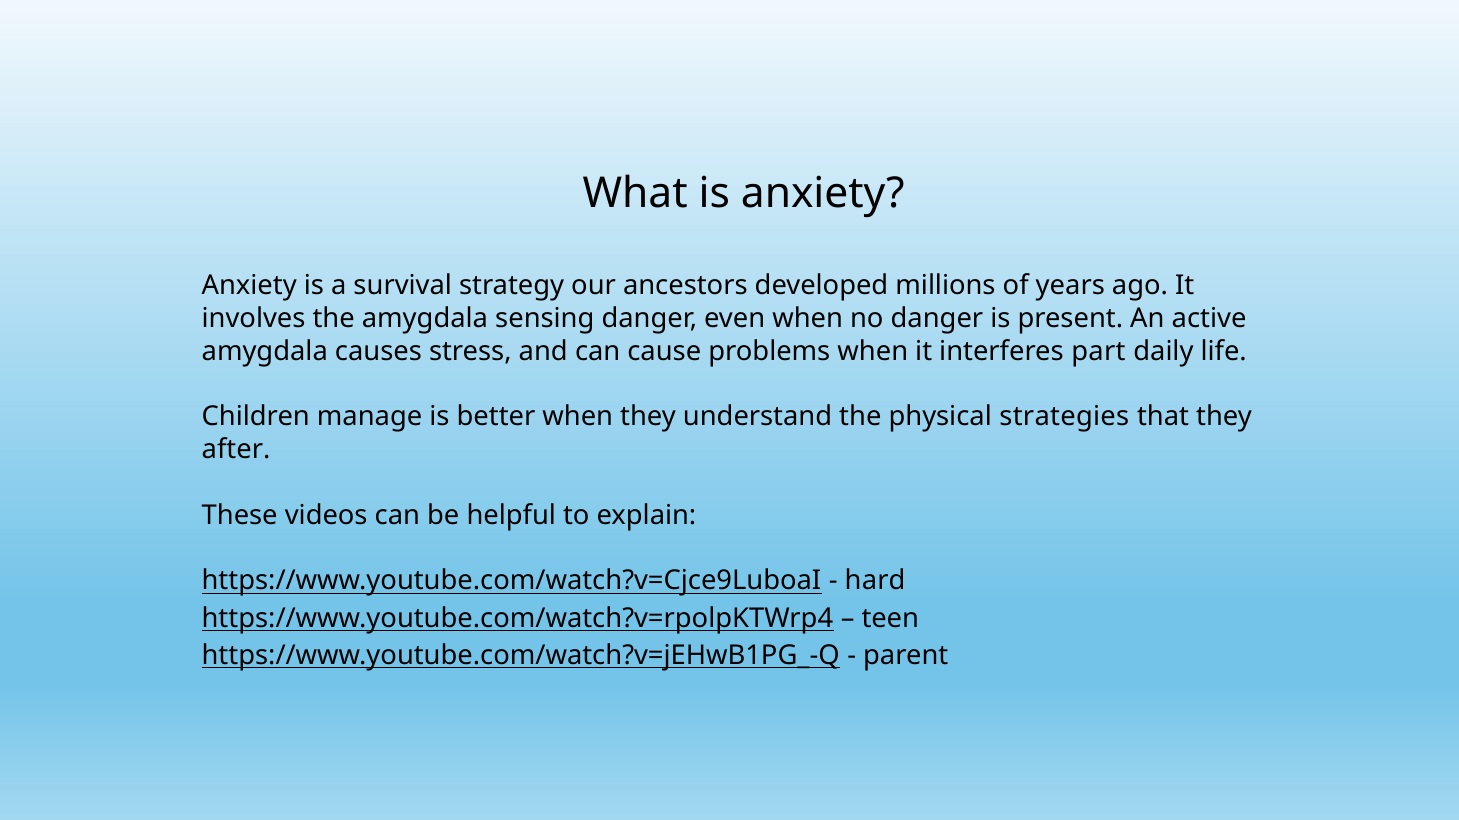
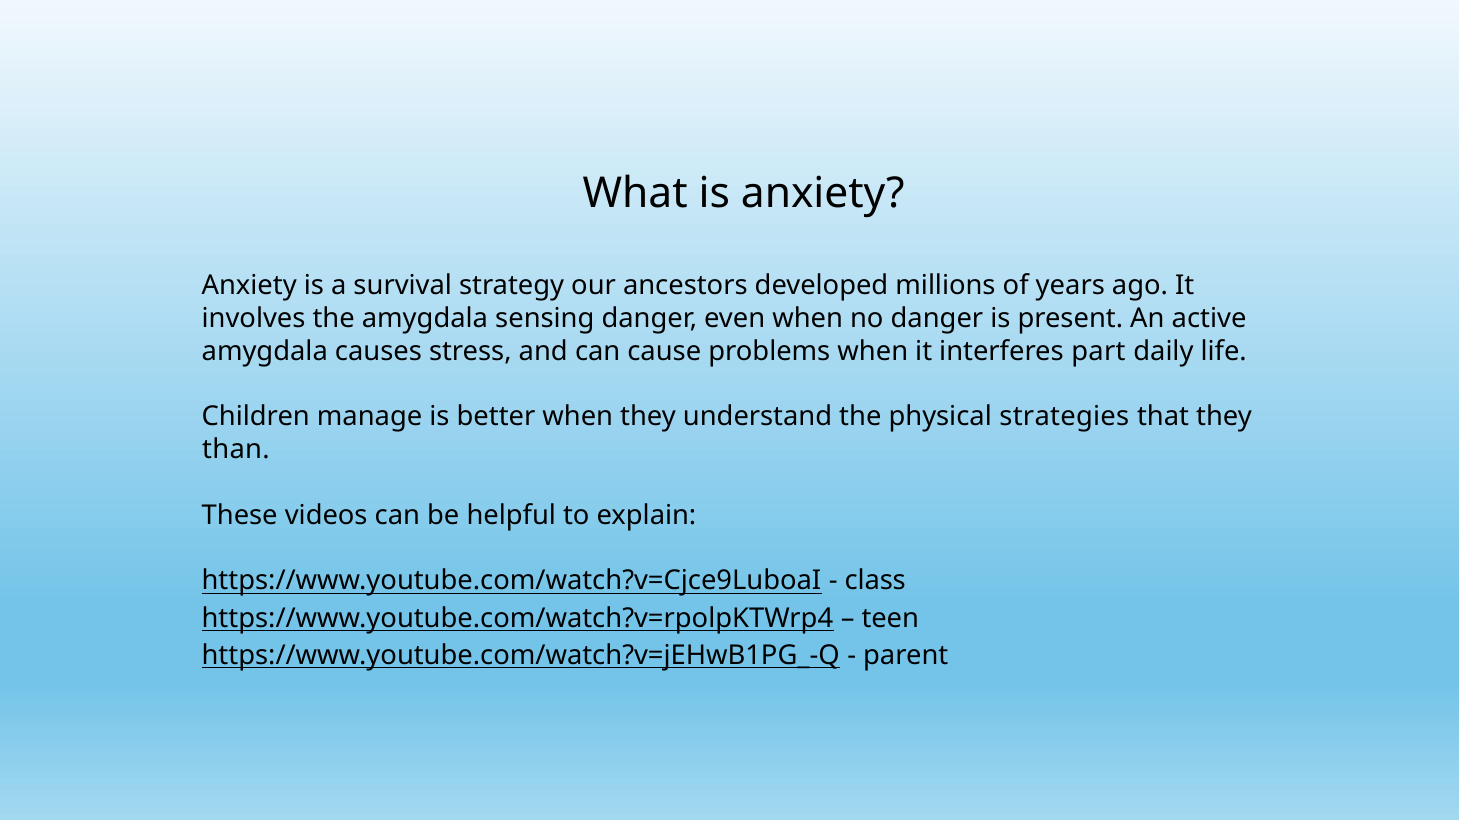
after: after -> than
hard: hard -> class
